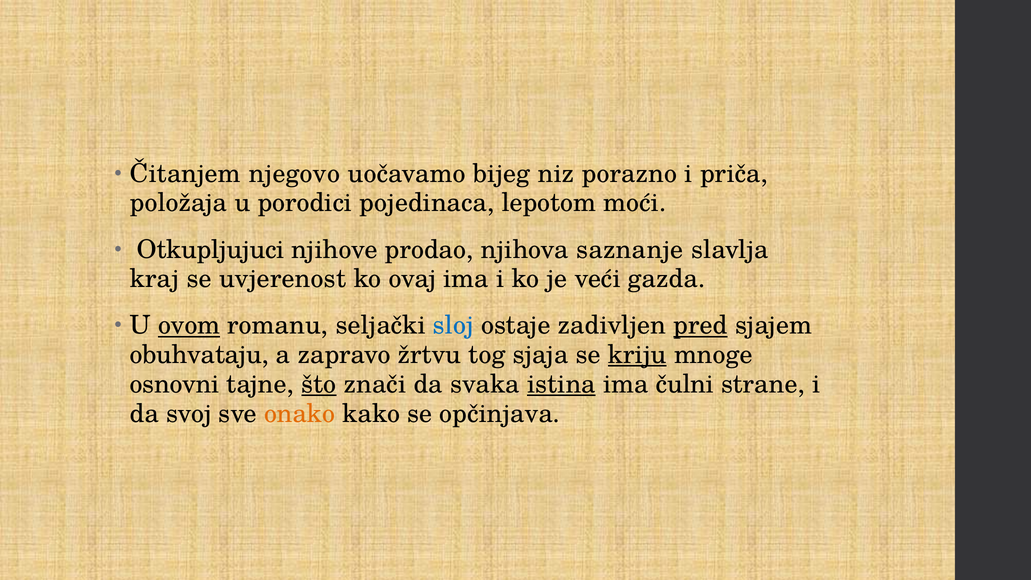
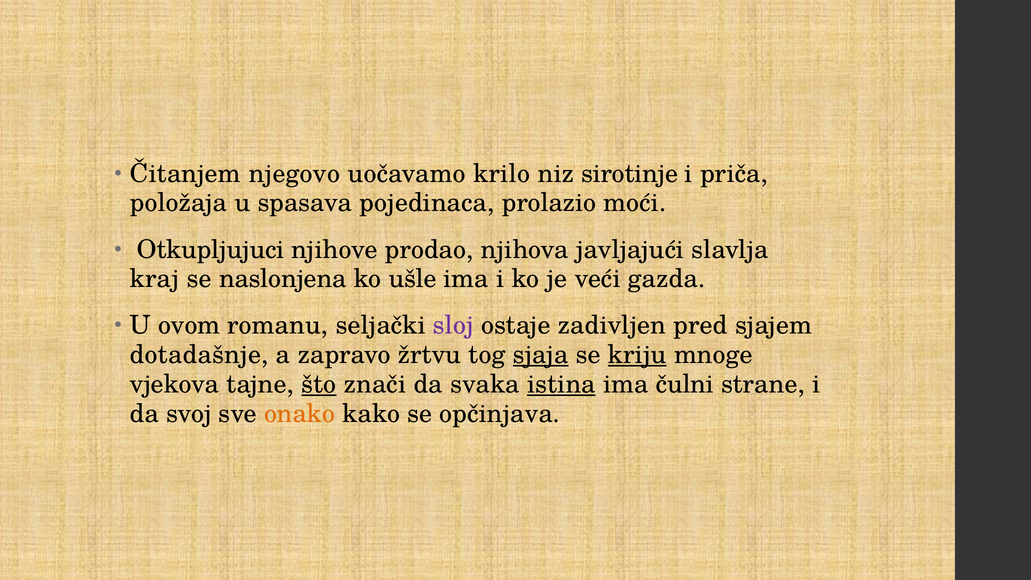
bijeg: bijeg -> krilo
porazno: porazno -> sirotinje
porodici: porodici -> spasava
lepotom: lepotom -> prolazio
saznanje: saznanje -> javljajući
uvjerenost: uvjerenost -> naslonjena
ovaj: ovaj -> ušle
ovom underline: present -> none
sloj colour: blue -> purple
pred underline: present -> none
obuhvataju: obuhvataju -> dotadašnje
sjaja underline: none -> present
osnovni: osnovni -> vjekova
